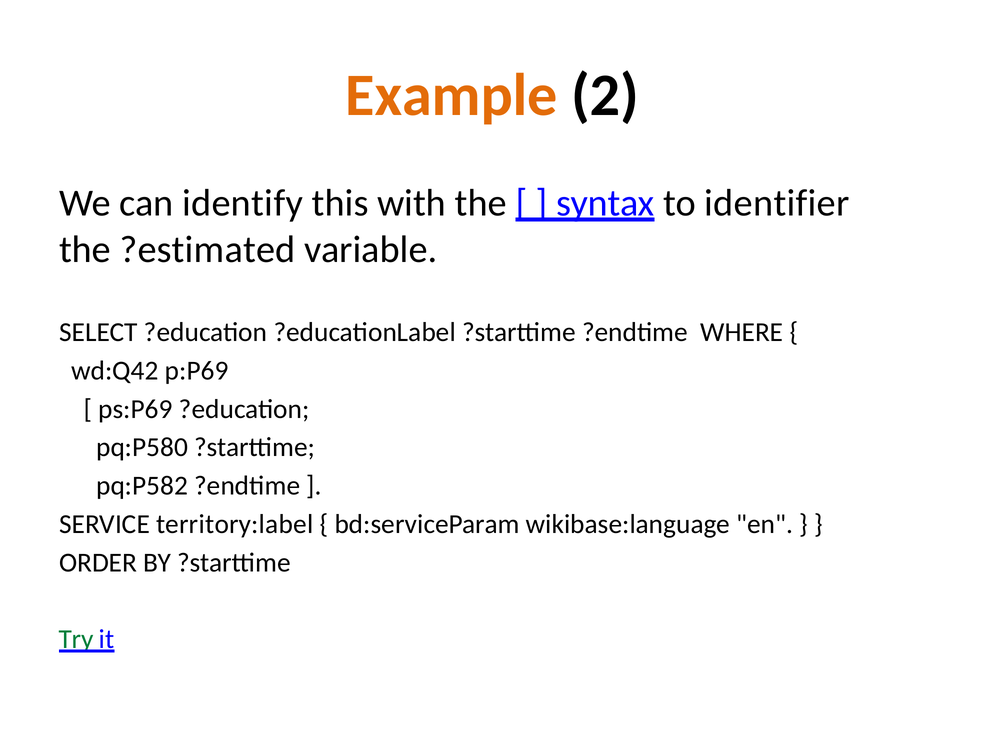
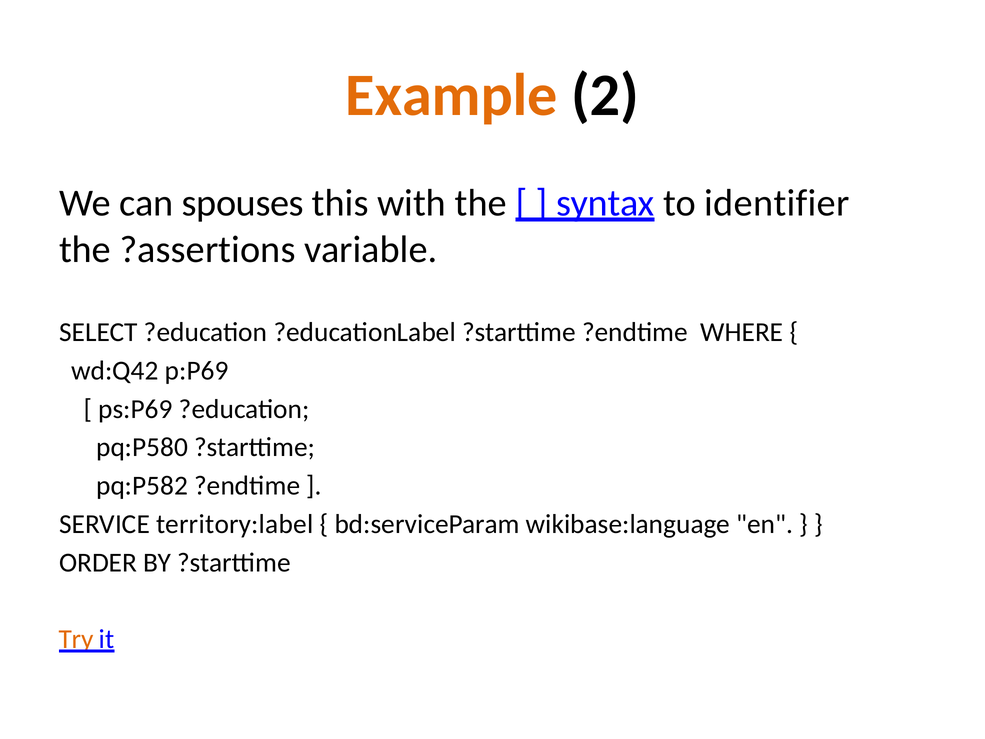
identify: identify -> spouses
?estimated: ?estimated -> ?assertions
Try colour: green -> orange
